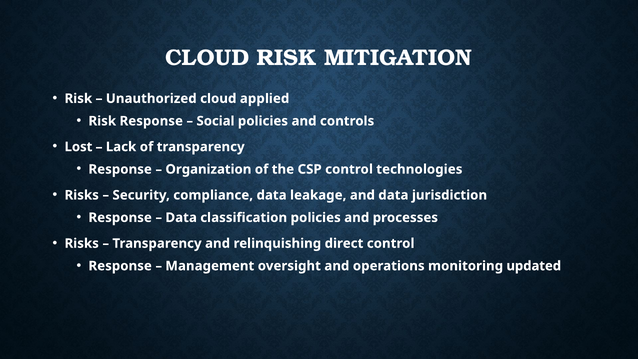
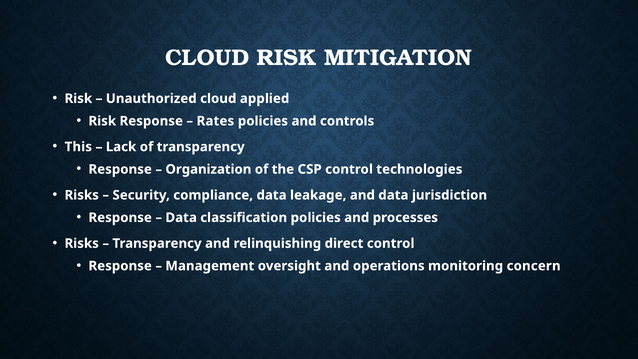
Social: Social -> Rates
Lost: Lost -> This
updated: updated -> concern
